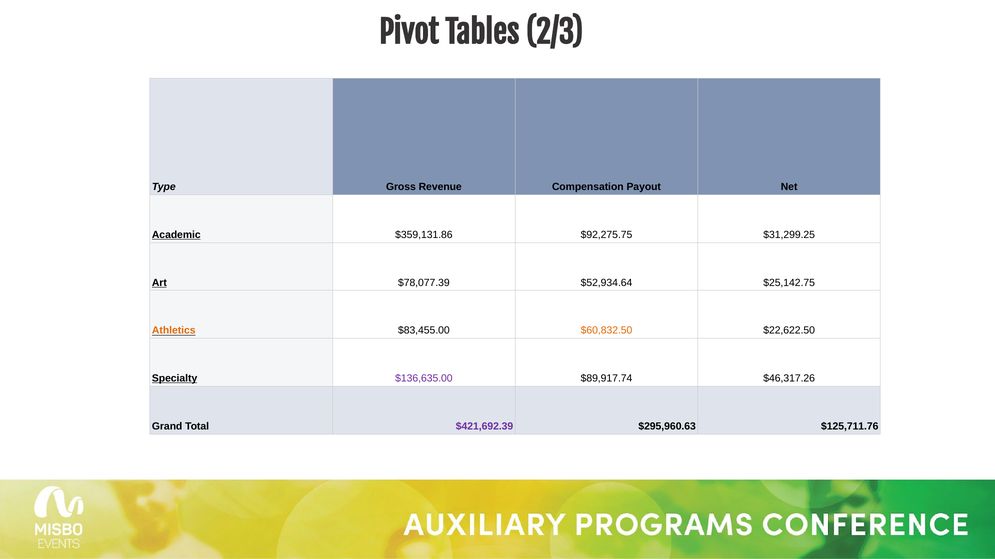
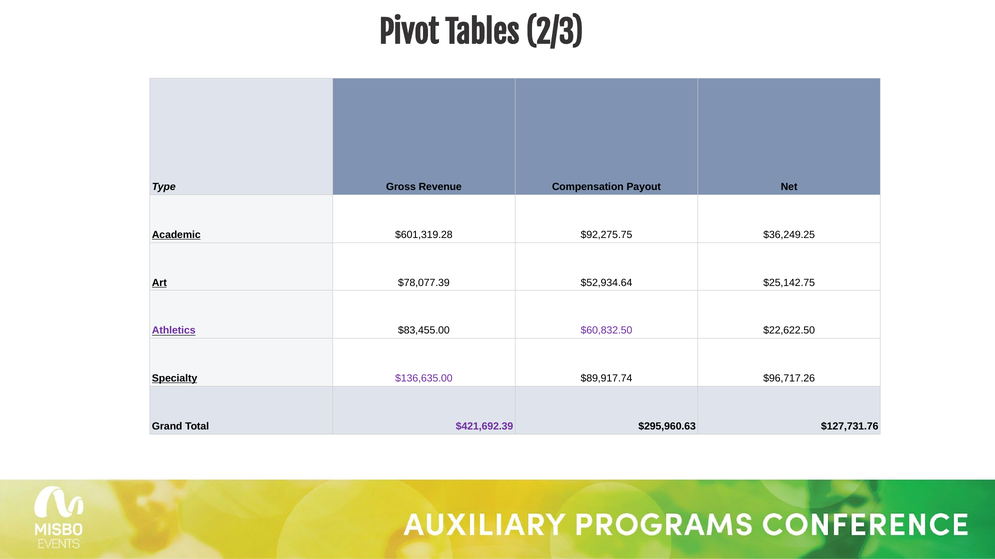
$359,131.86: $359,131.86 -> $601,319.28
$31,299.25: $31,299.25 -> $36,249.25
Athletics colour: orange -> purple
$60,832.50 colour: orange -> purple
$46,317.26: $46,317.26 -> $96,717.26
$125,711.76: $125,711.76 -> $127,731.76
